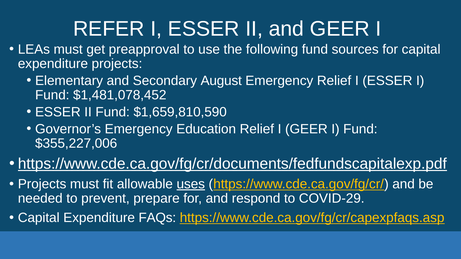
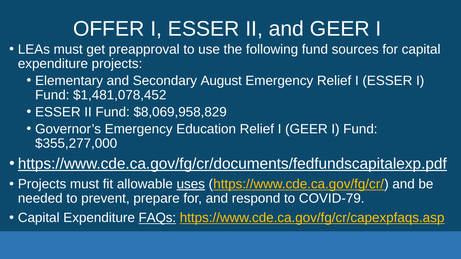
REFER: REFER -> OFFER
$1,659,810,590: $1,659,810,590 -> $8,069,958,829
$355,227,006: $355,227,006 -> $355,277,000
COVID-29: COVID-29 -> COVID-79
FAQs underline: none -> present
